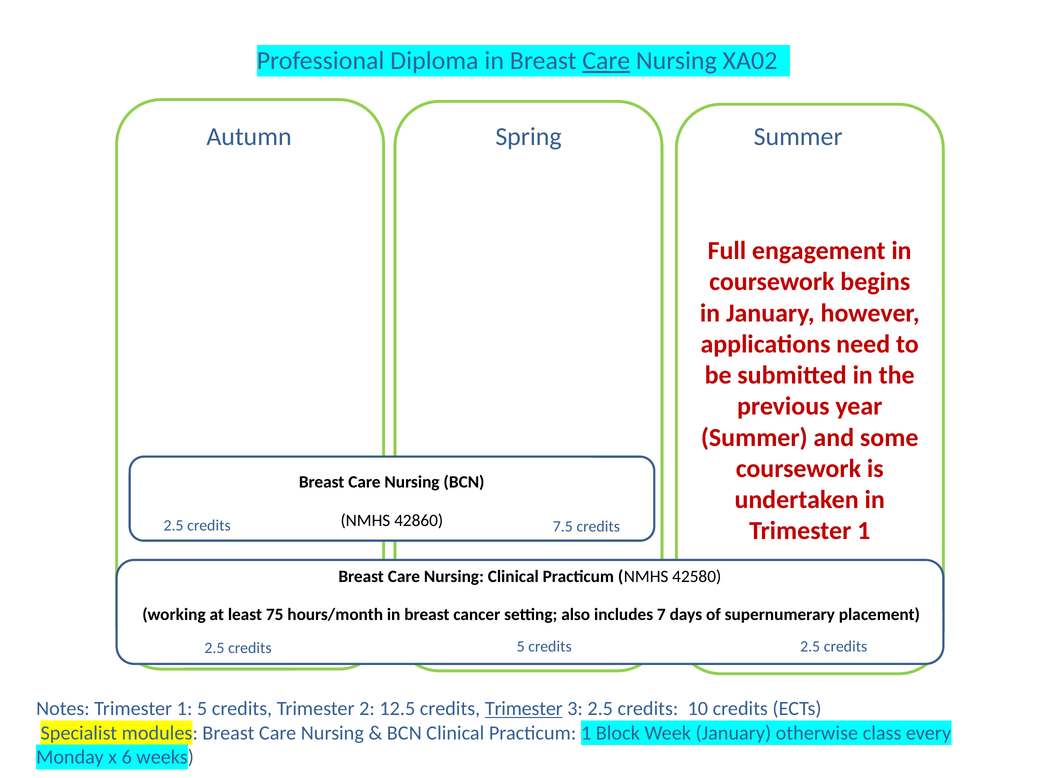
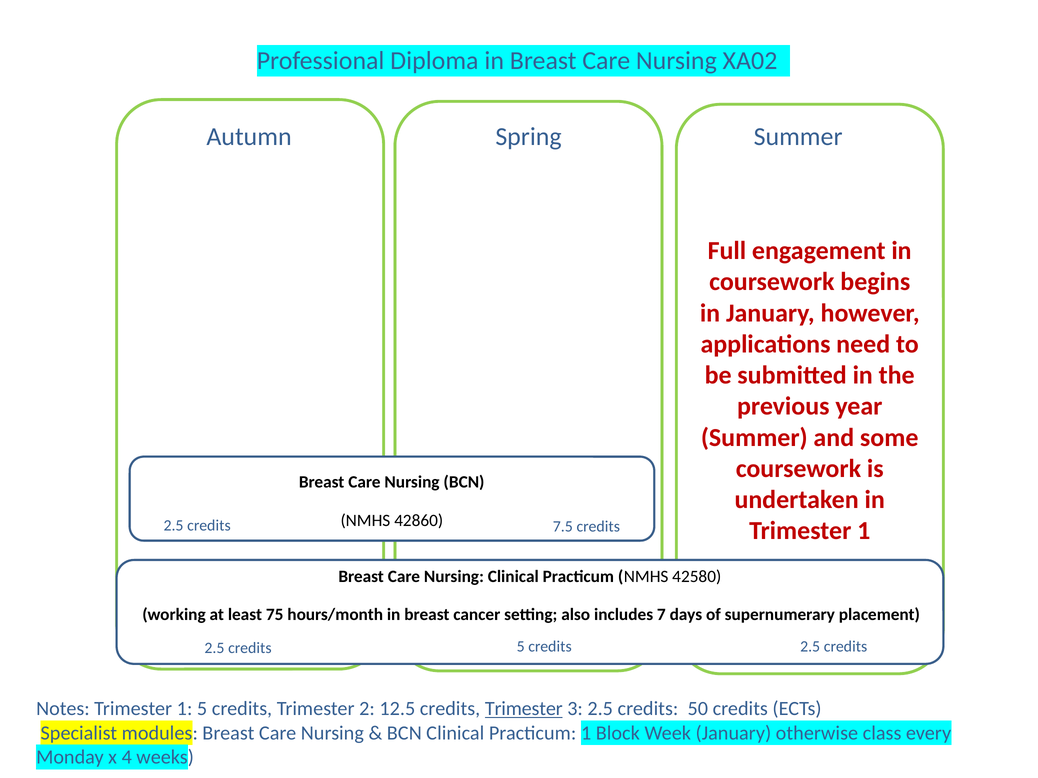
Care at (606, 61) underline: present -> none
10: 10 -> 50
6: 6 -> 4
